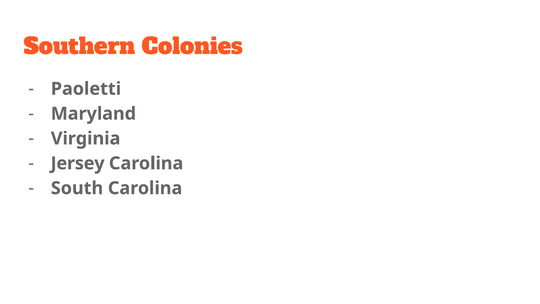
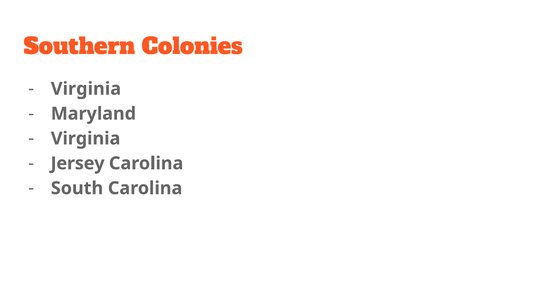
Paoletti at (86, 89): Paoletti -> Virginia
